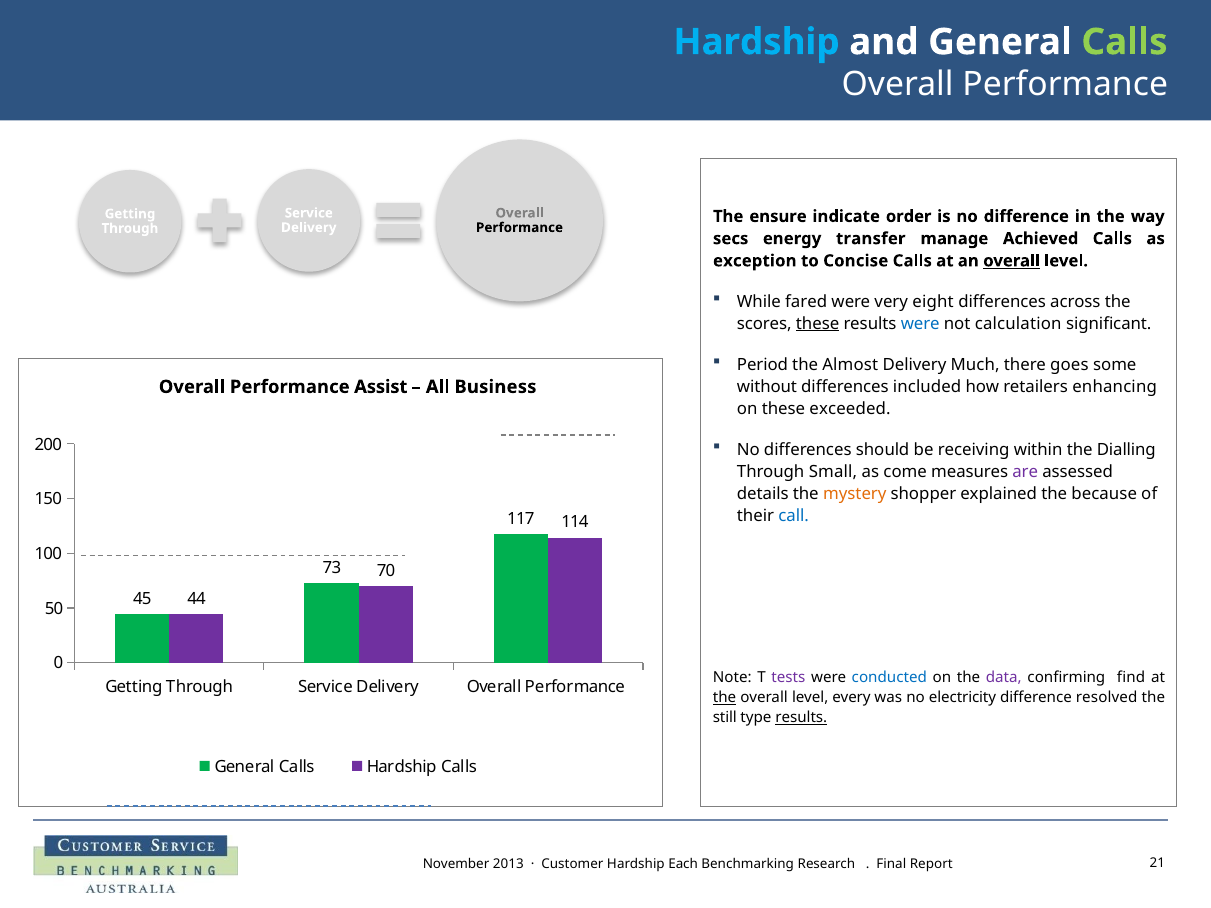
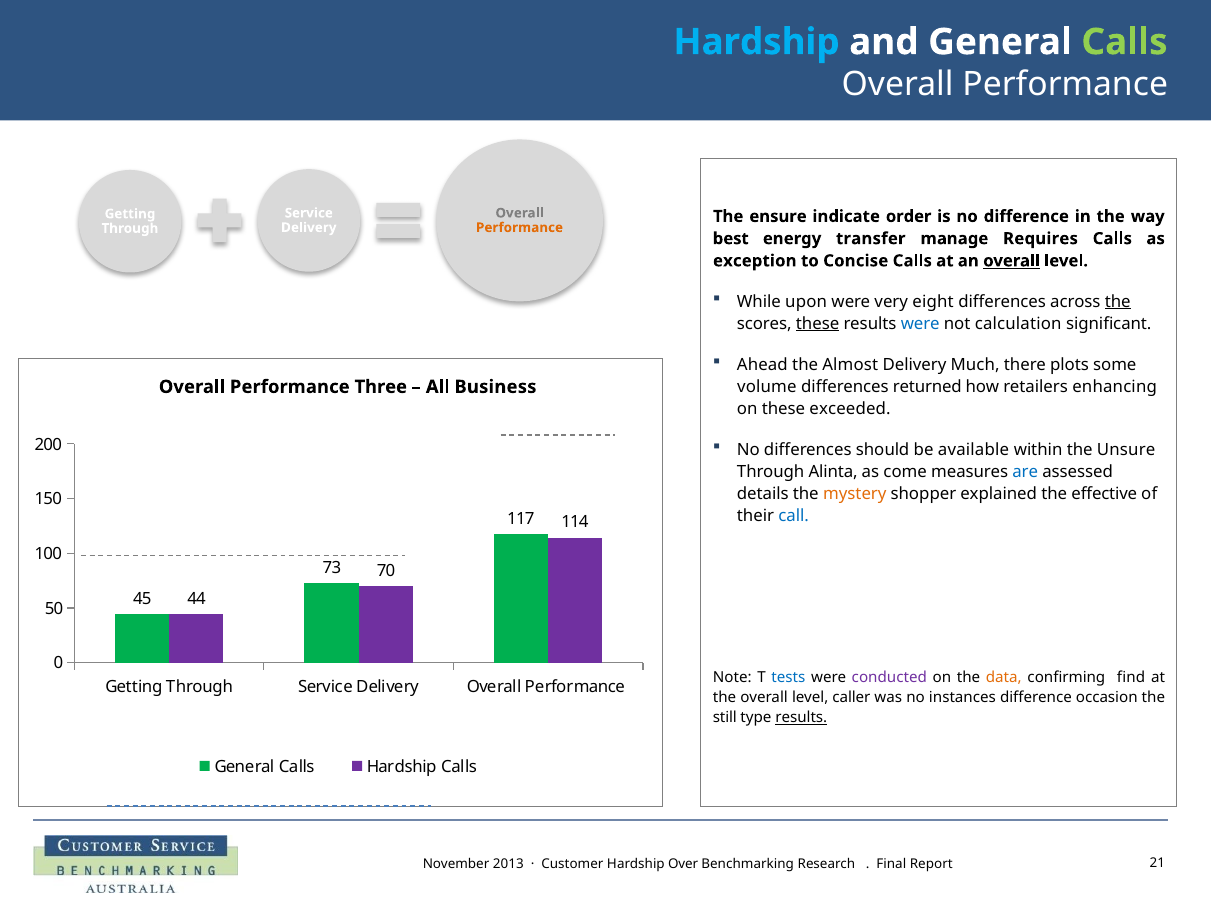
Performance at (520, 228) colour: black -> orange
secs: secs -> best
Achieved: Achieved -> Requires
fared: fared -> upon
the at (1118, 302) underline: none -> present
Period: Period -> Ahead
goes: goes -> plots
without: without -> volume
included: included -> returned
Assist: Assist -> Three
receiving: receiving -> available
Dialling: Dialling -> Unsure
Small: Small -> Alinta
are colour: purple -> blue
because: because -> effective
tests colour: purple -> blue
conducted colour: blue -> purple
data colour: purple -> orange
the at (725, 698) underline: present -> none
every: every -> caller
electricity: electricity -> instances
resolved: resolved -> occasion
Each: Each -> Over
